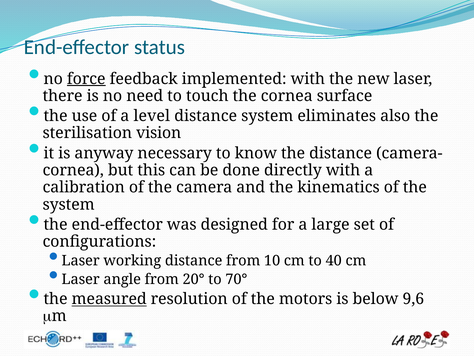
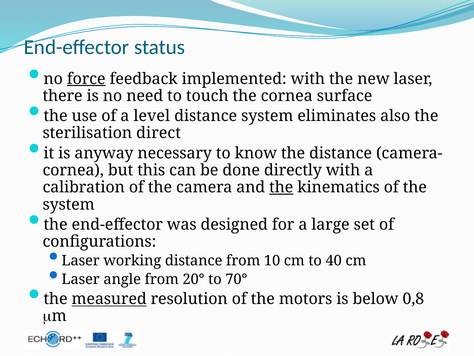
vision: vision -> direct
the at (281, 187) underline: none -> present
9,6: 9,6 -> 0,8
